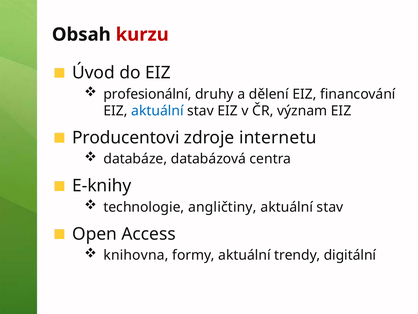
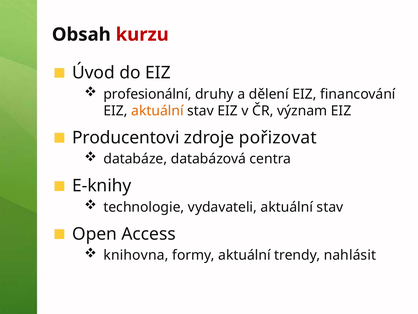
aktuální at (157, 111) colour: blue -> orange
internetu: internetu -> pořizovat
angličtiny: angličtiny -> vydavateli
digitální: digitální -> nahlásit
